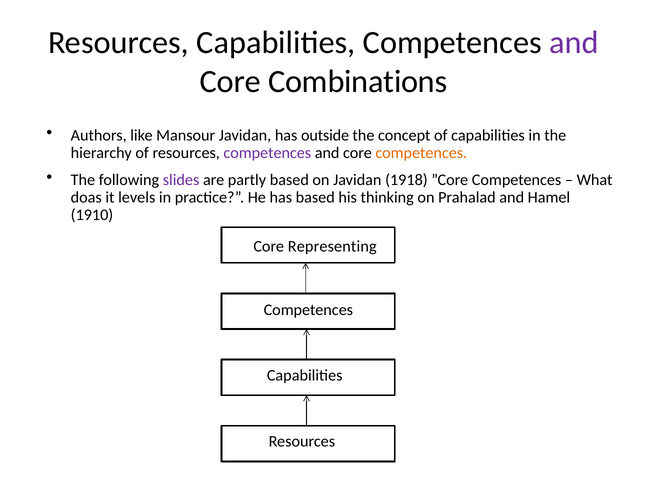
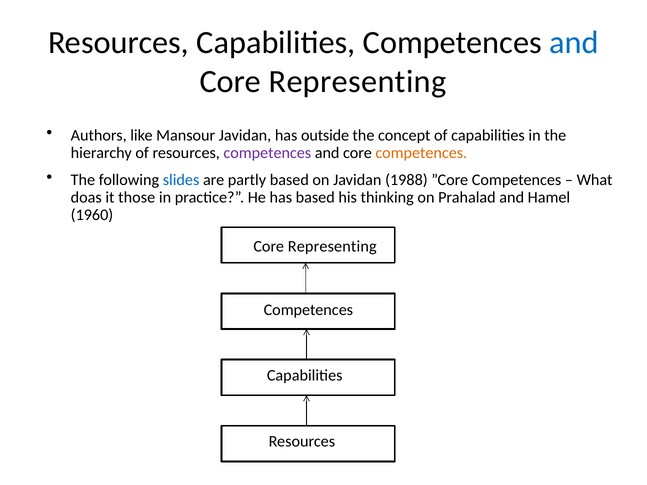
and at (574, 43) colour: purple -> blue
Combinations at (358, 82): Combinations -> Representing
slides colour: purple -> blue
1918: 1918 -> 1988
levels: levels -> those
1910: 1910 -> 1960
